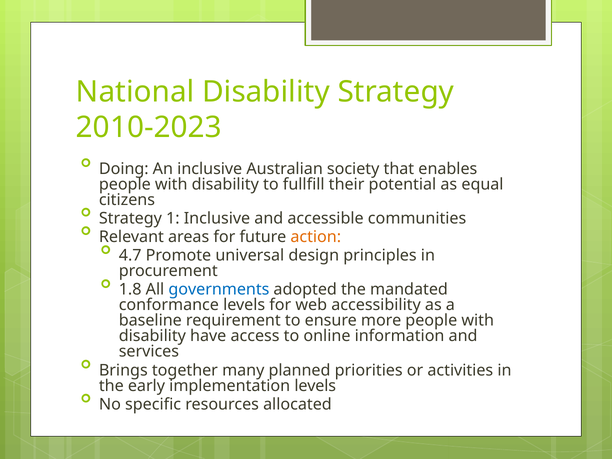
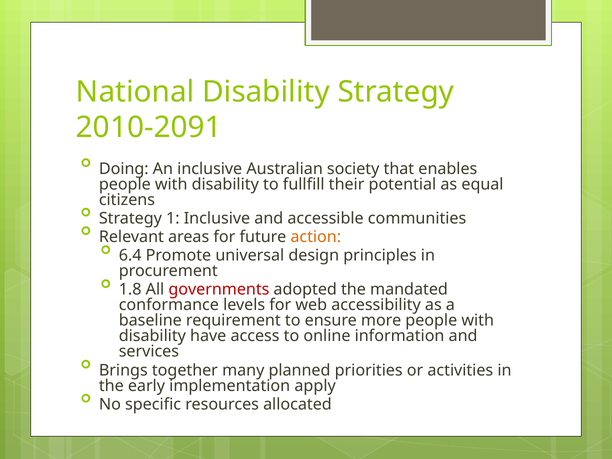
2010-2023: 2010-2023 -> 2010-2091
4.7: 4.7 -> 6.4
governments colour: blue -> red
implementation levels: levels -> apply
